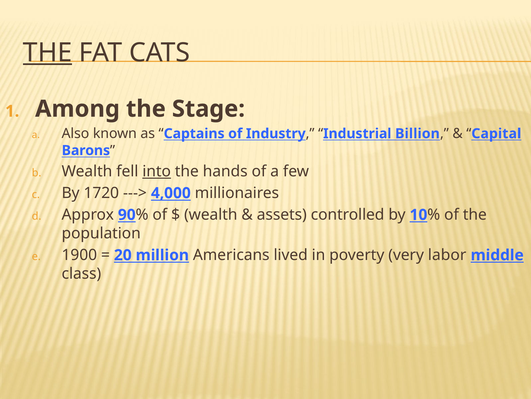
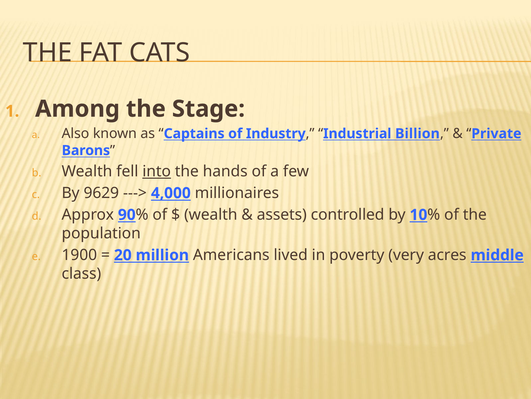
THE at (48, 53) underline: present -> none
Capital: Capital -> Private
1720: 1720 -> 9629
labor: labor -> acres
